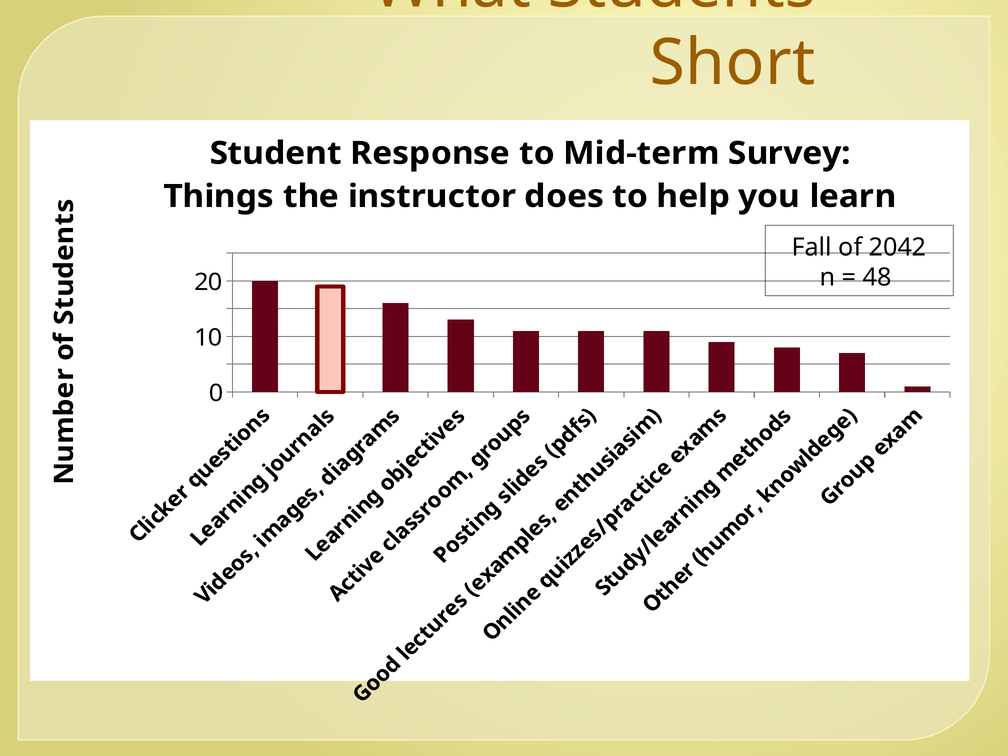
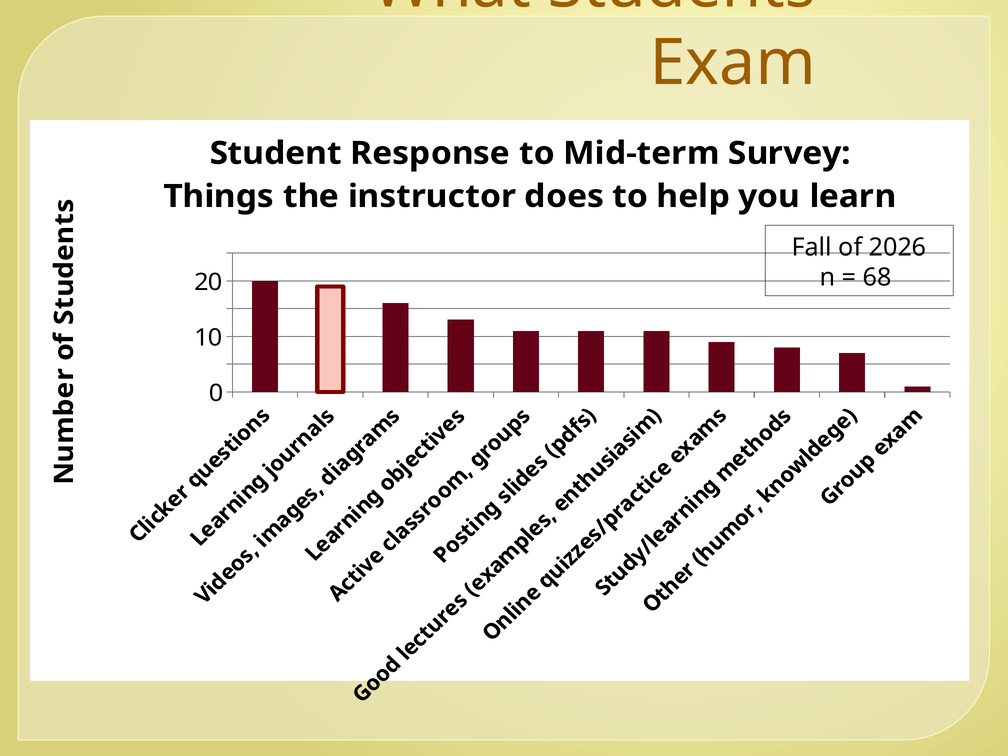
Short: Short -> Exam
2042: 2042 -> 2026
48: 48 -> 68
